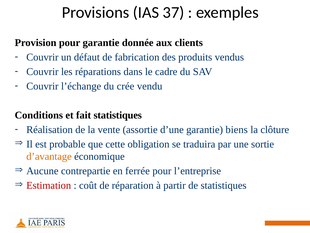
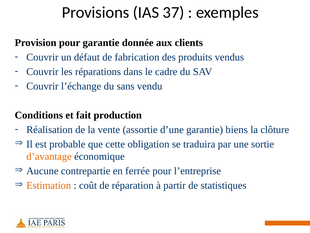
crée: crée -> sans
fait statistiques: statistiques -> production
Estimation colour: red -> orange
